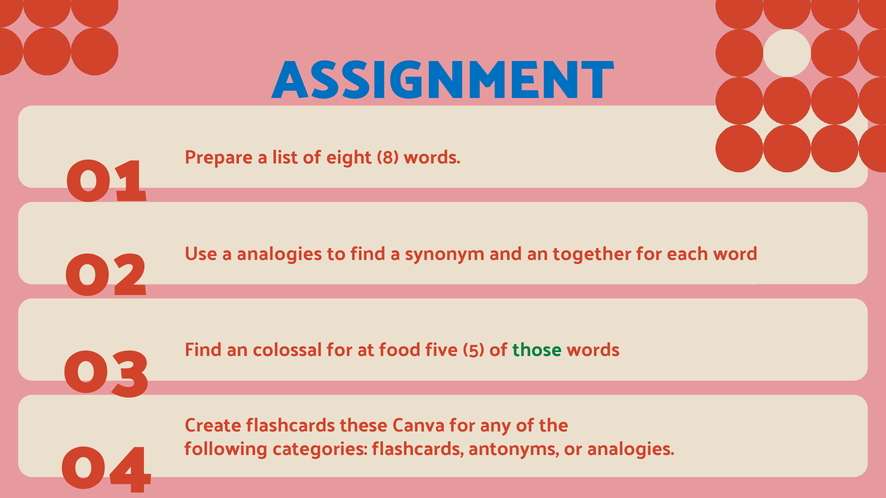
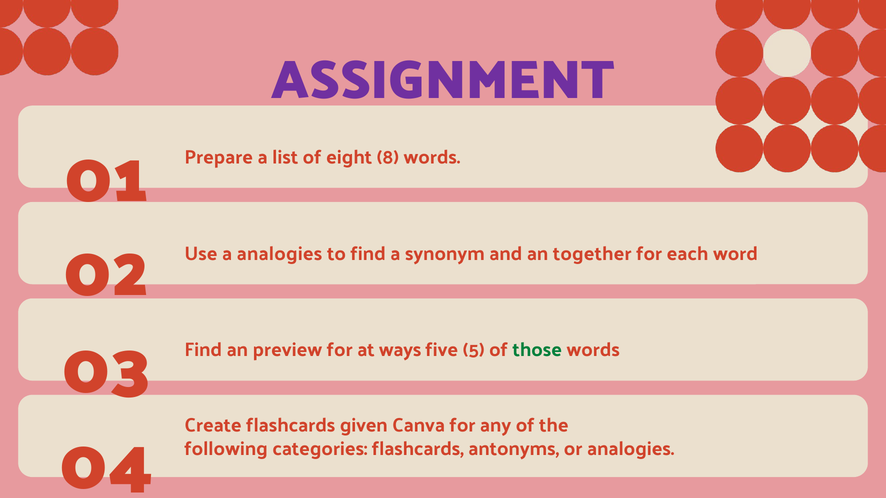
ASSIGNMENT colour: blue -> purple
colossal: colossal -> preview
food: food -> ways
these: these -> given
